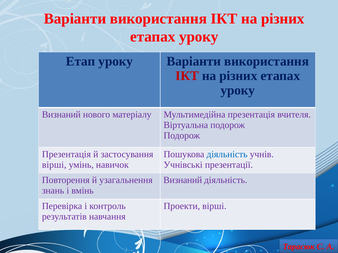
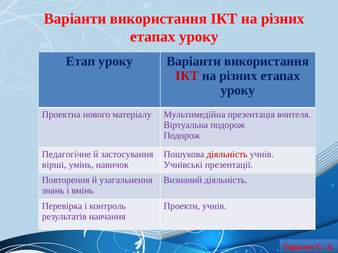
Визнаний at (61, 115): Визнаний -> Проектна
Презентація at (66, 155): Презентація -> Педагогічне
діяльність at (227, 155) colour: blue -> red
Проекти вірші: вірші -> учнів
